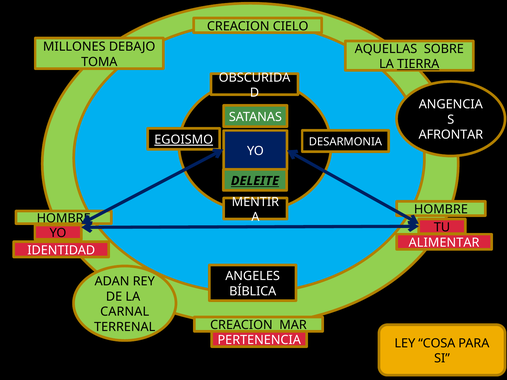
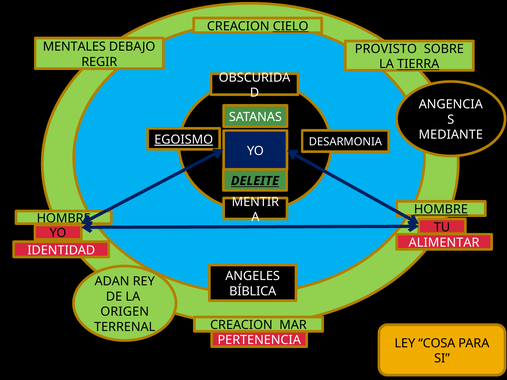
CIELO underline: none -> present
MILLONES: MILLONES -> MENTALES
AQUELLAS: AQUELLAS -> PROVISTO
TOMA: TOMA -> REGIR
AFRONTAR: AFRONTAR -> MEDIANTE
HOMBRE at (441, 210) underline: none -> present
CARNAL: CARNAL -> ORIGEN
